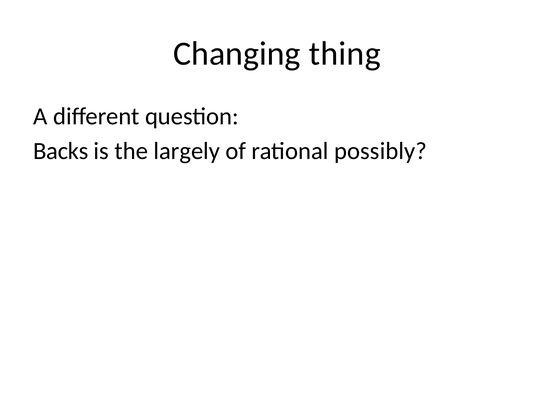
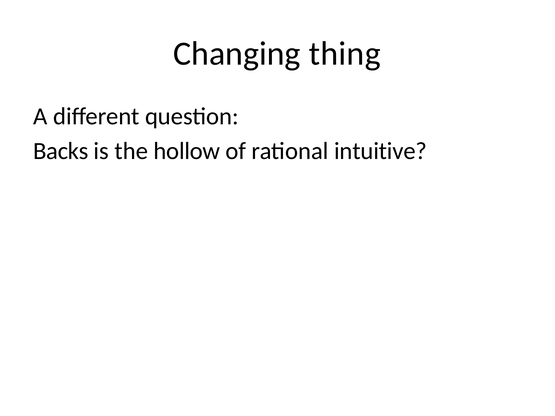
largely: largely -> hollow
possibly: possibly -> intuitive
